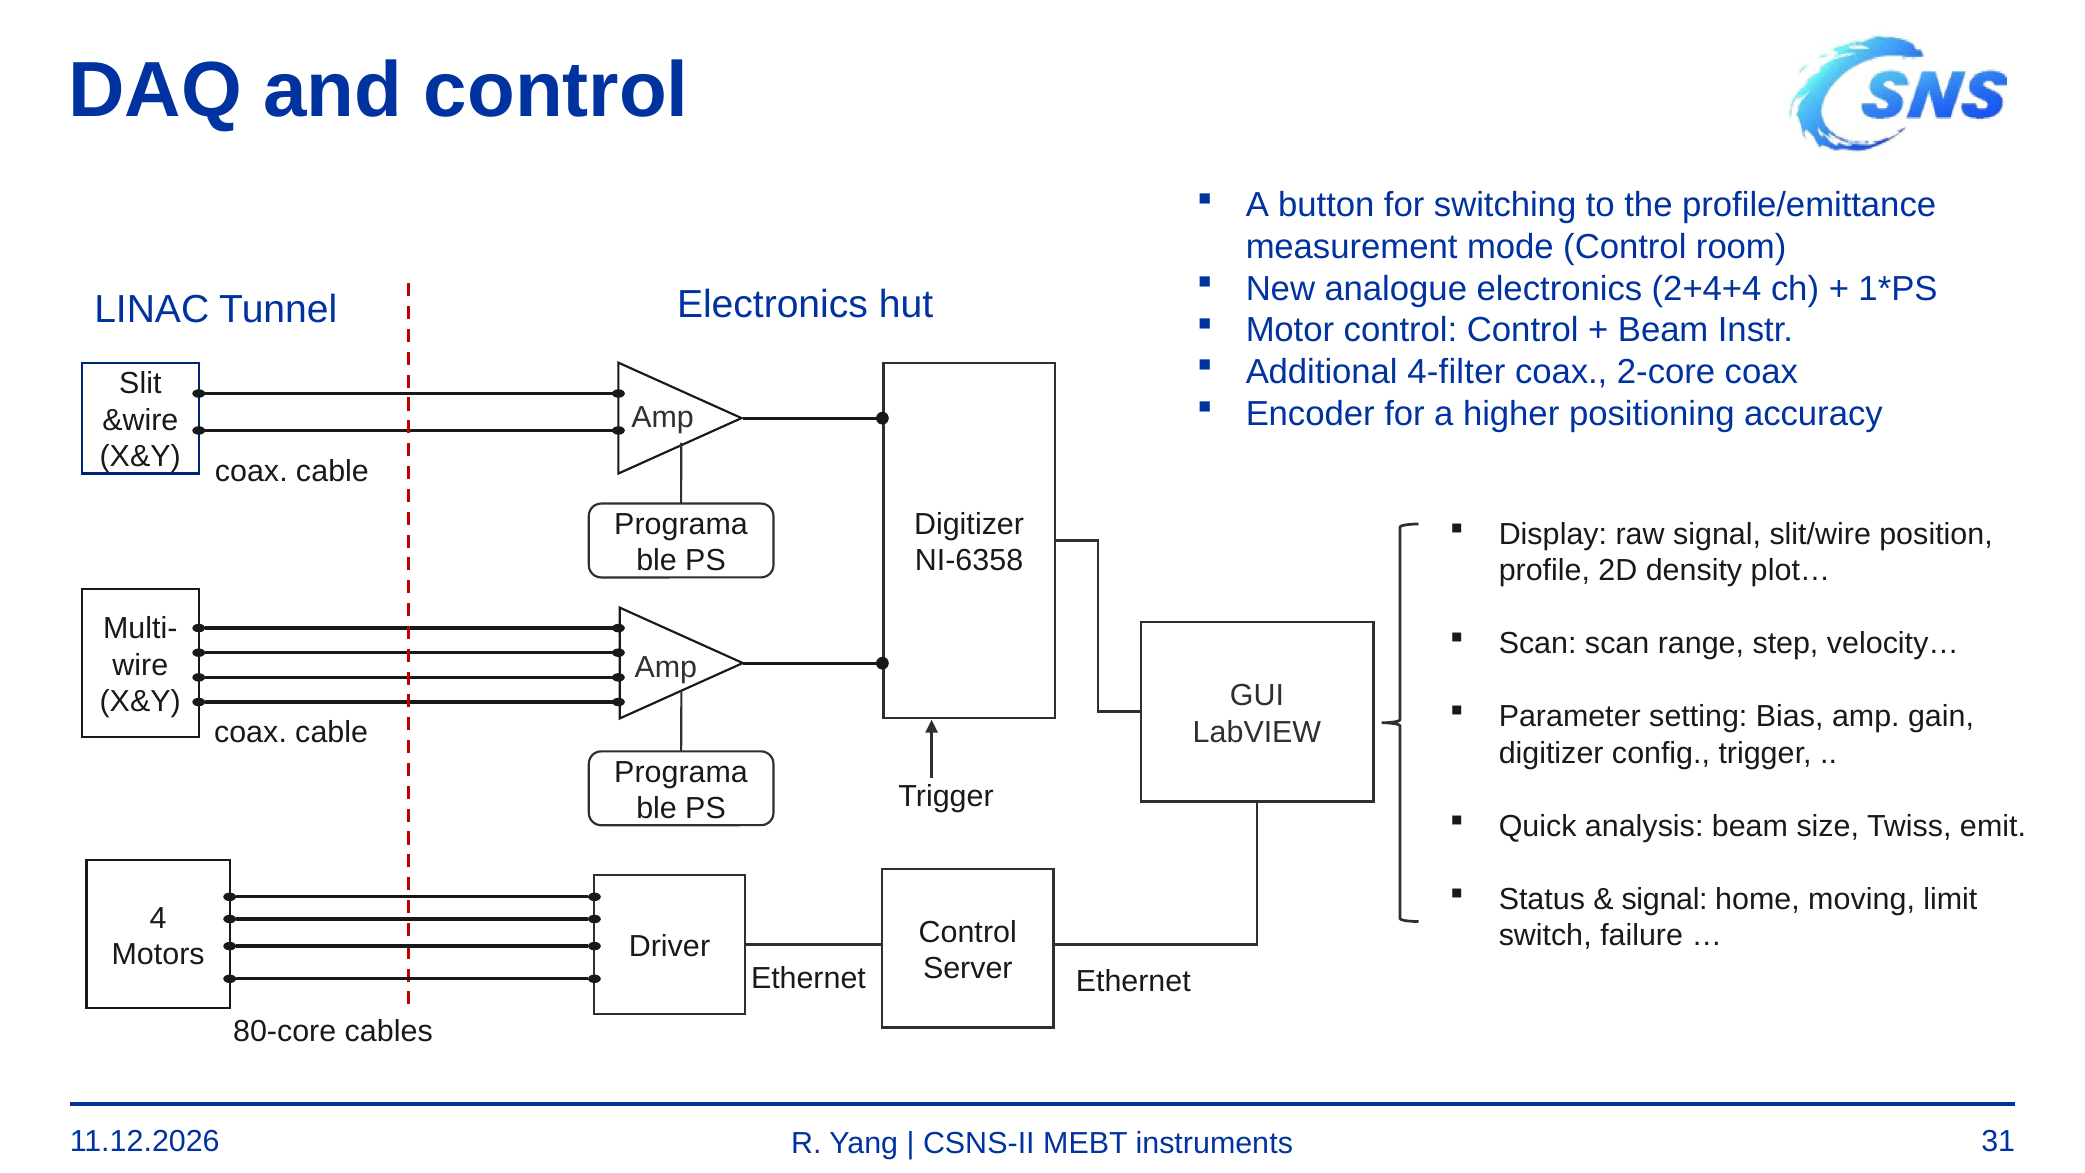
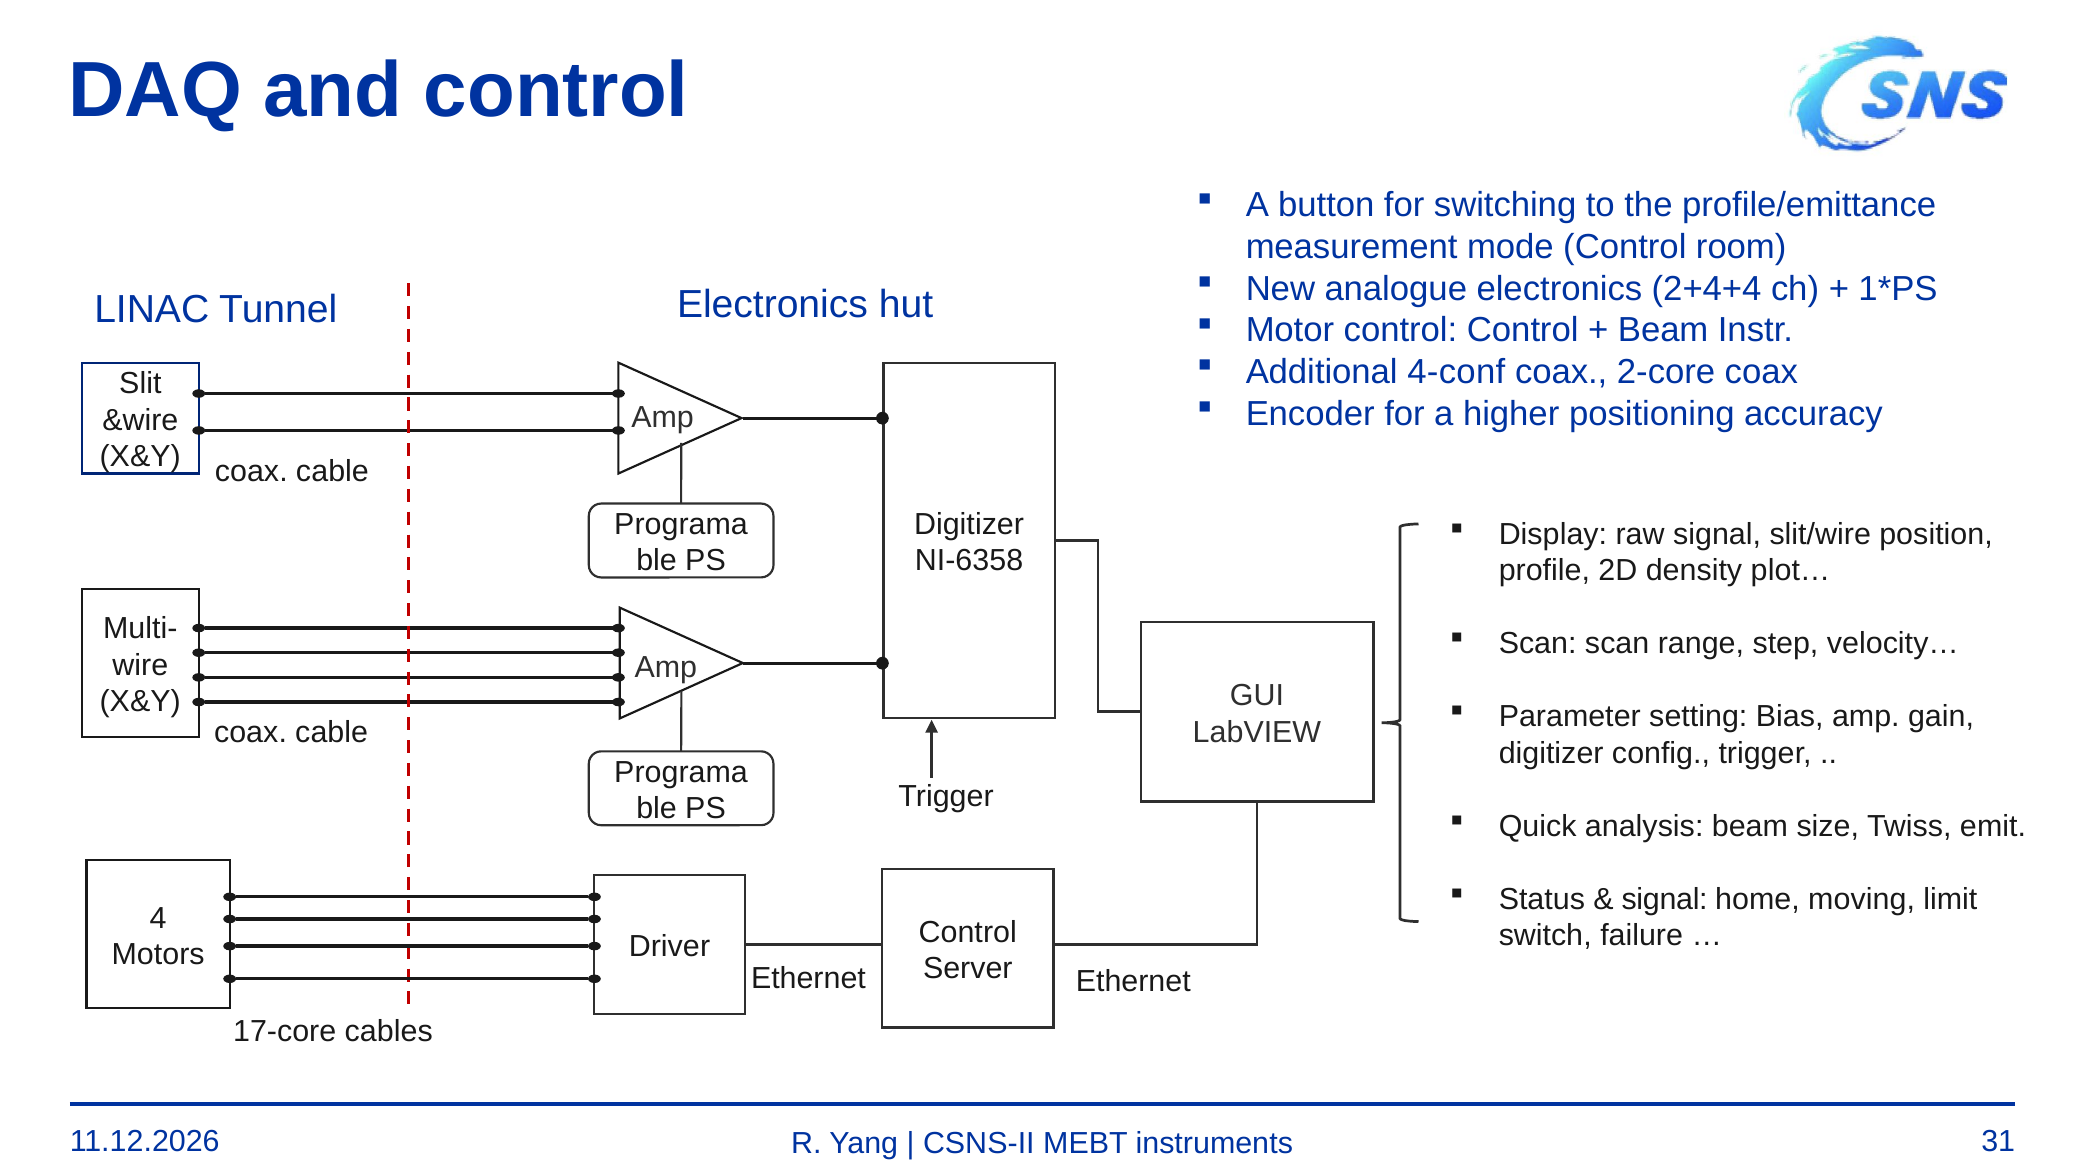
4-filter: 4-filter -> 4-conf
80-core: 80-core -> 17-core
